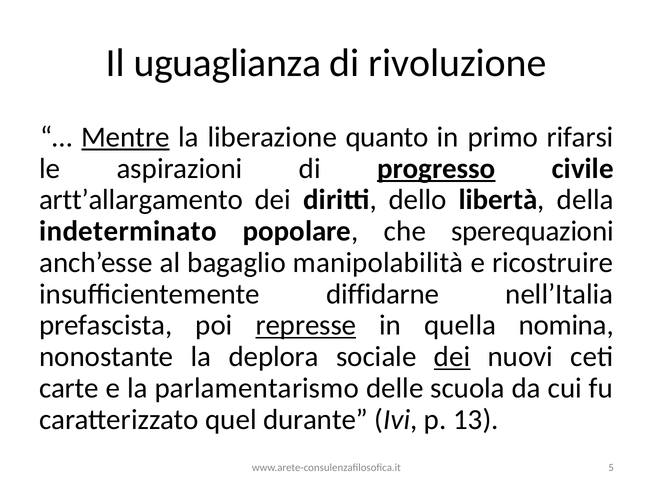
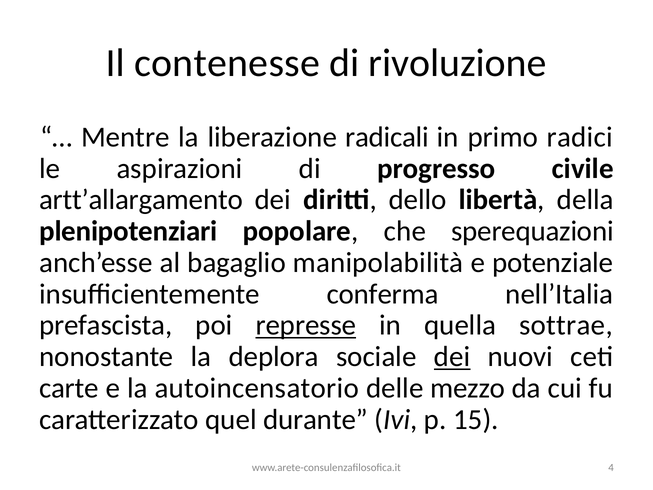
uguaglianza: uguaglianza -> contenesse
Mentre underline: present -> none
quanto: quanto -> radicali
rifarsi: rifarsi -> radici
progresso underline: present -> none
indeterminato: indeterminato -> plenipotenziari
ricostruire: ricostruire -> potenziale
diffidarne: diffidarne -> conferma
nomina: nomina -> sottrae
parlamentarismo: parlamentarismo -> autoincensatorio
scuola: scuola -> mezzo
13: 13 -> 15
5: 5 -> 4
